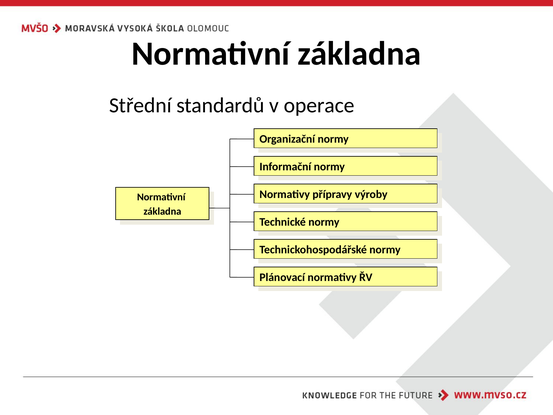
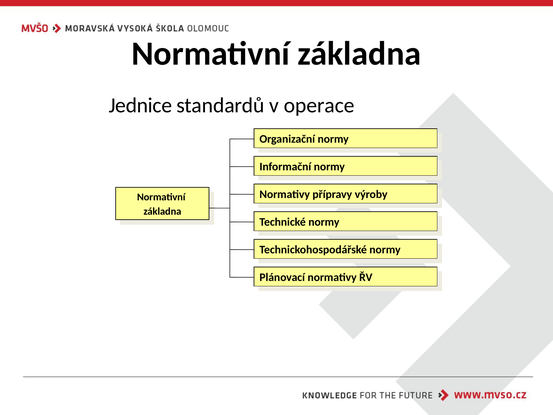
Střední: Střední -> Jednice
